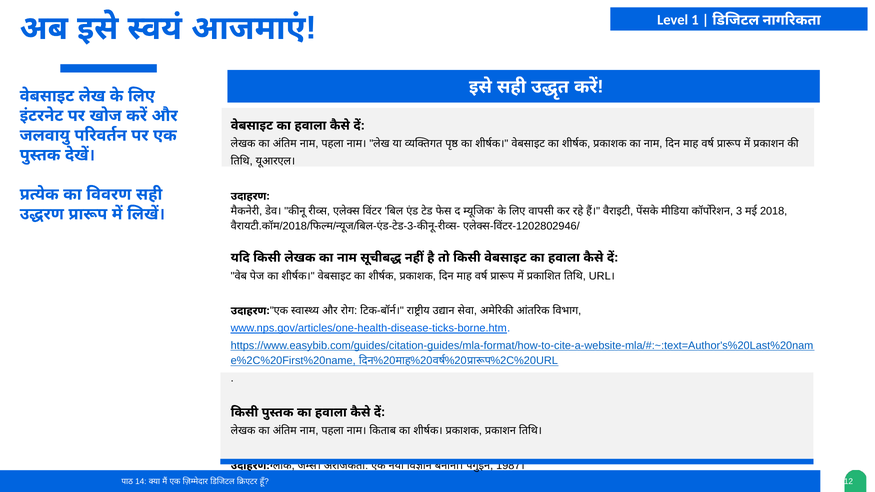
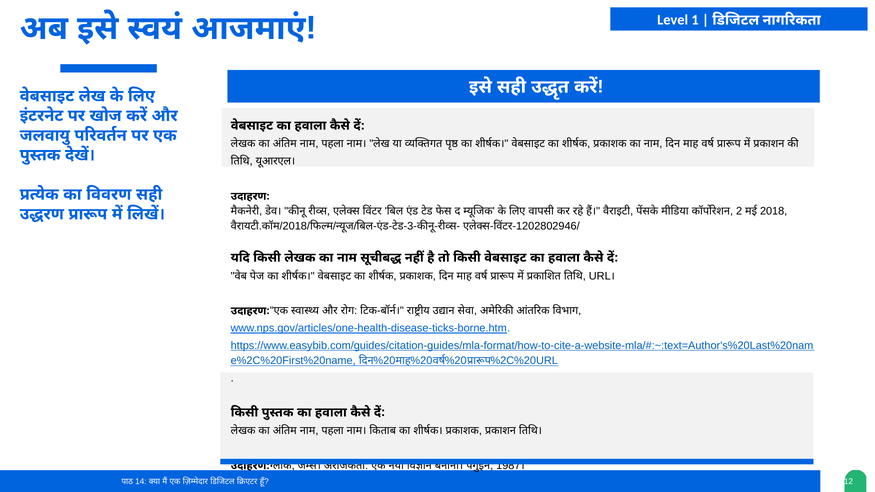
3: 3 -> 2
